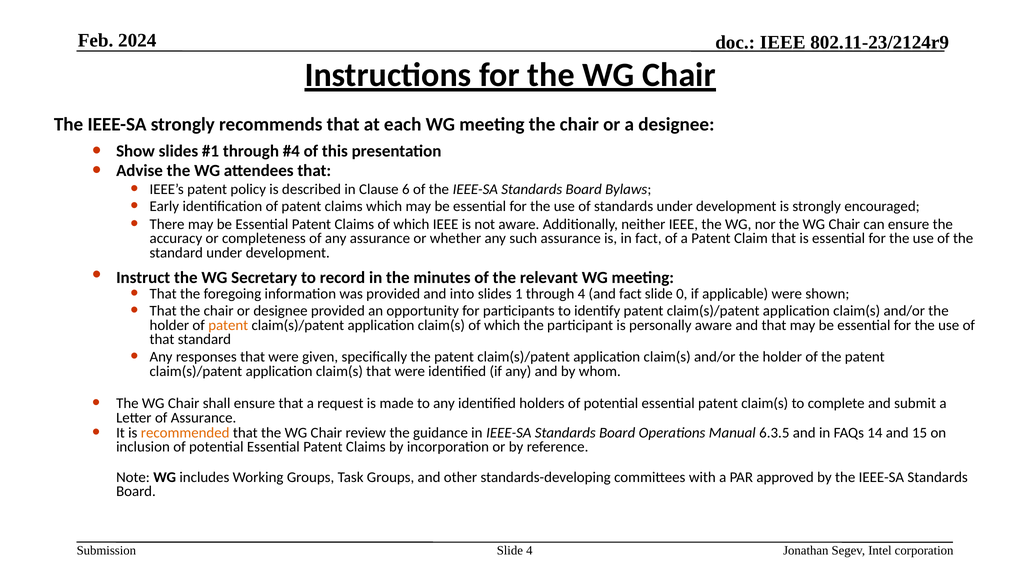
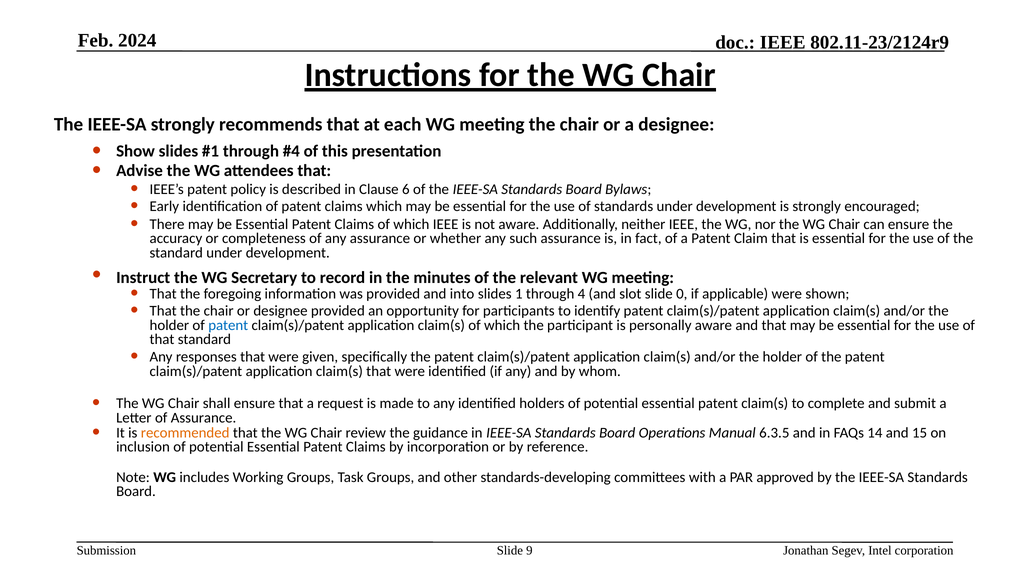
and fact: fact -> slot
patent at (228, 325) colour: orange -> blue
Slide 4: 4 -> 9
